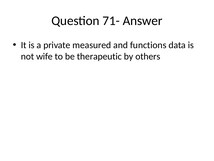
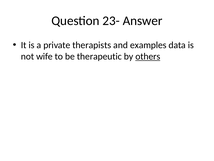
71-: 71- -> 23-
measured: measured -> therapists
functions: functions -> examples
others underline: none -> present
